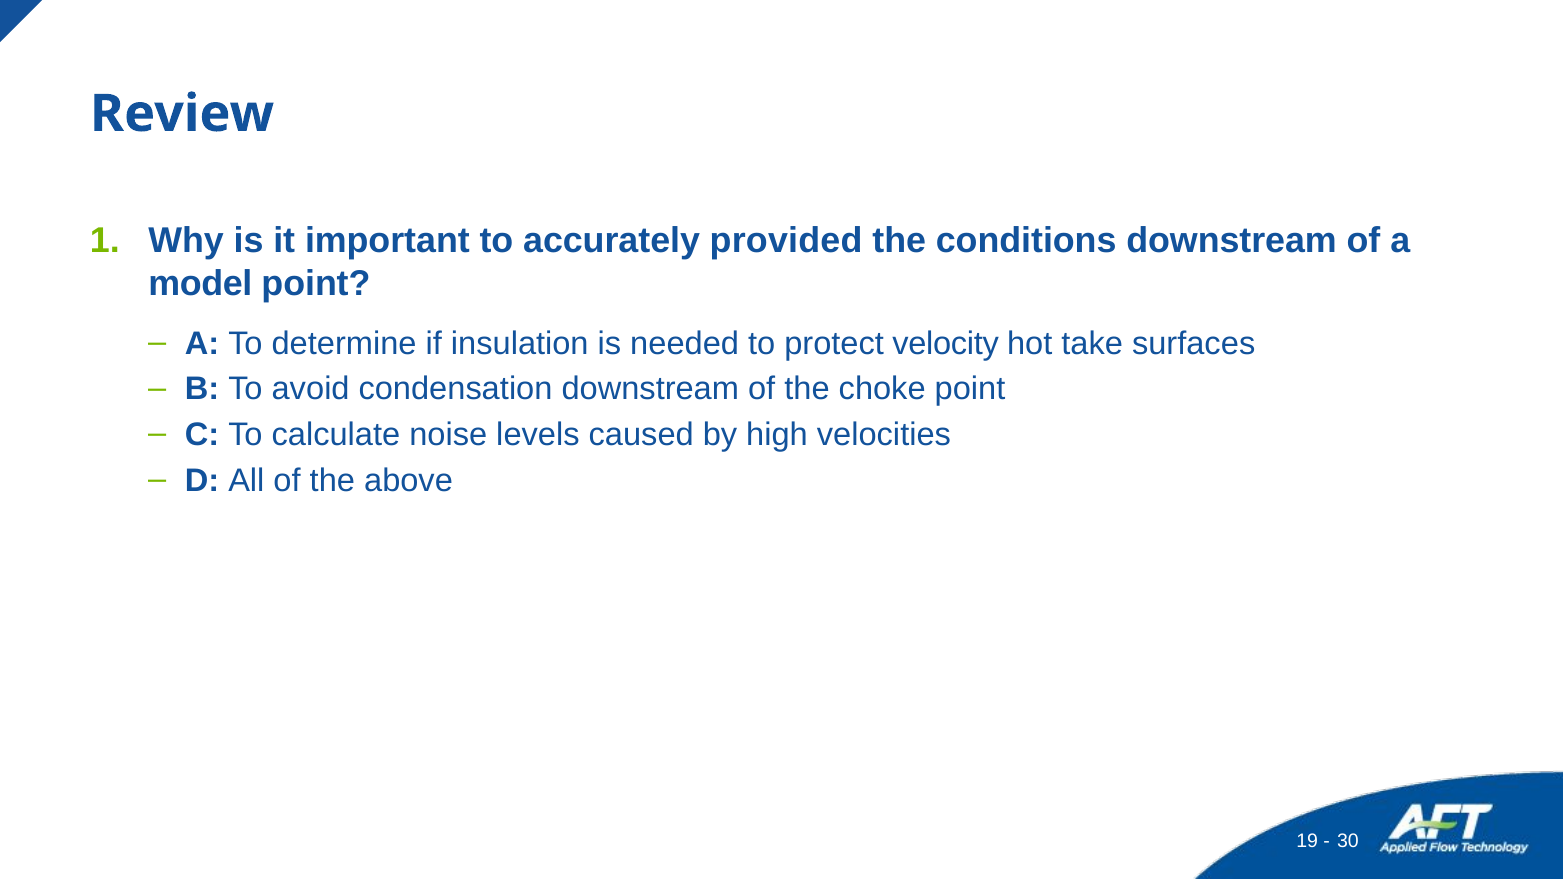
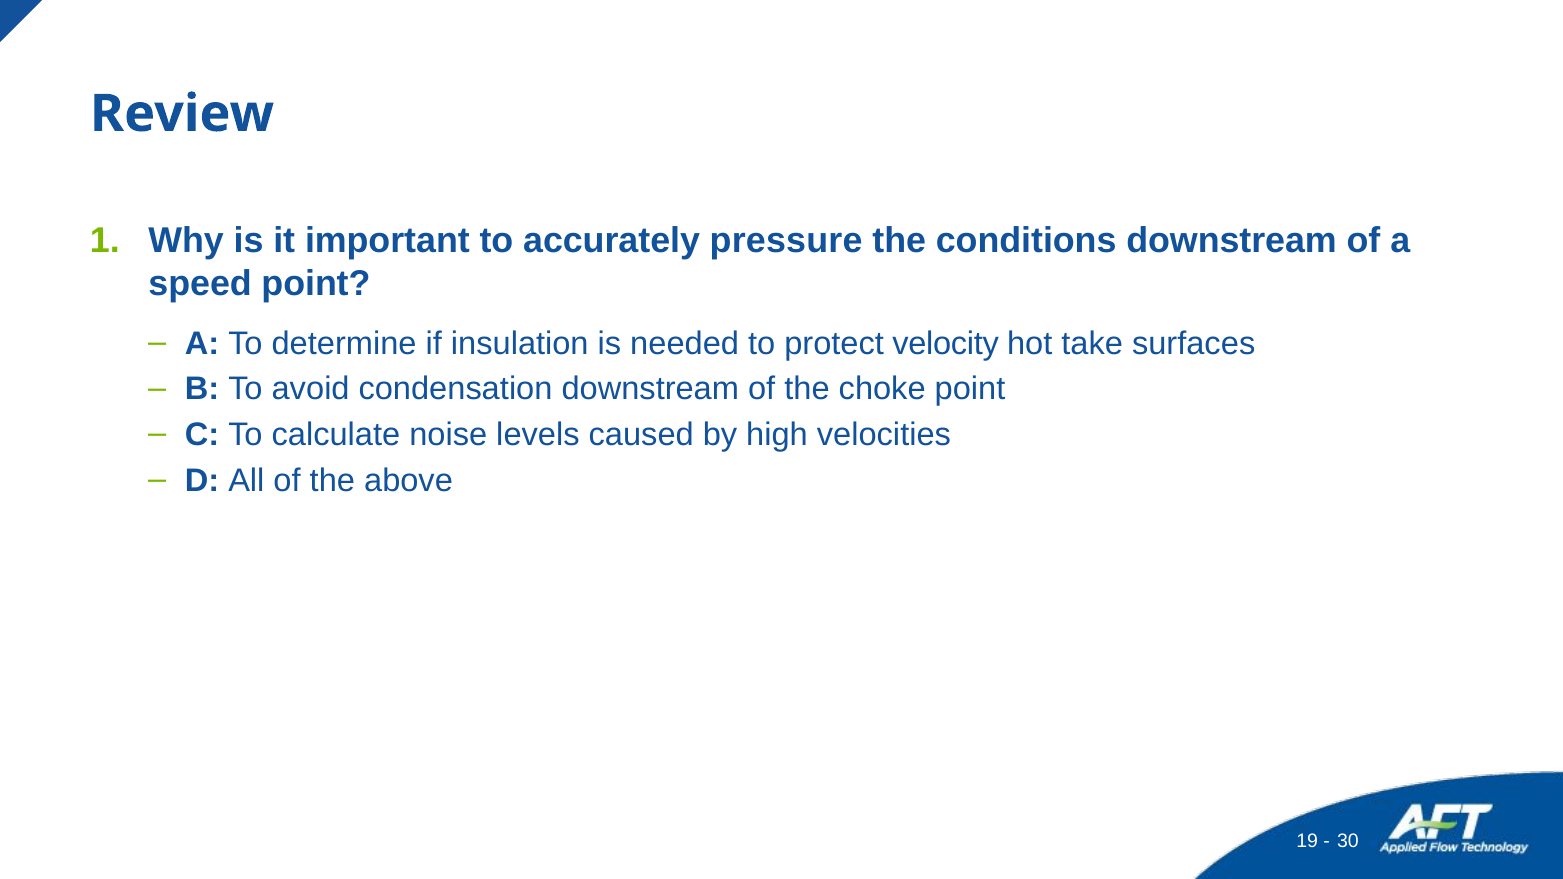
provided: provided -> pressure
model: model -> speed
